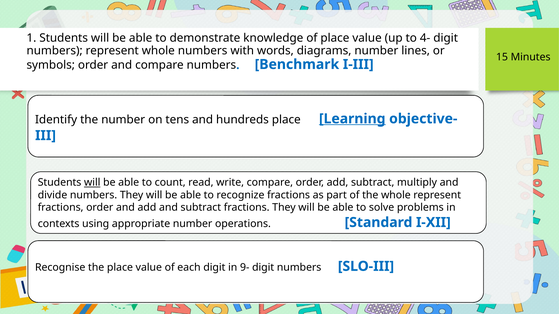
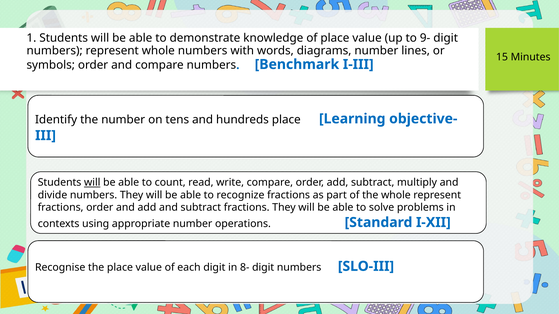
4-: 4- -> 9-
Learning underline: present -> none
9-: 9- -> 8-
